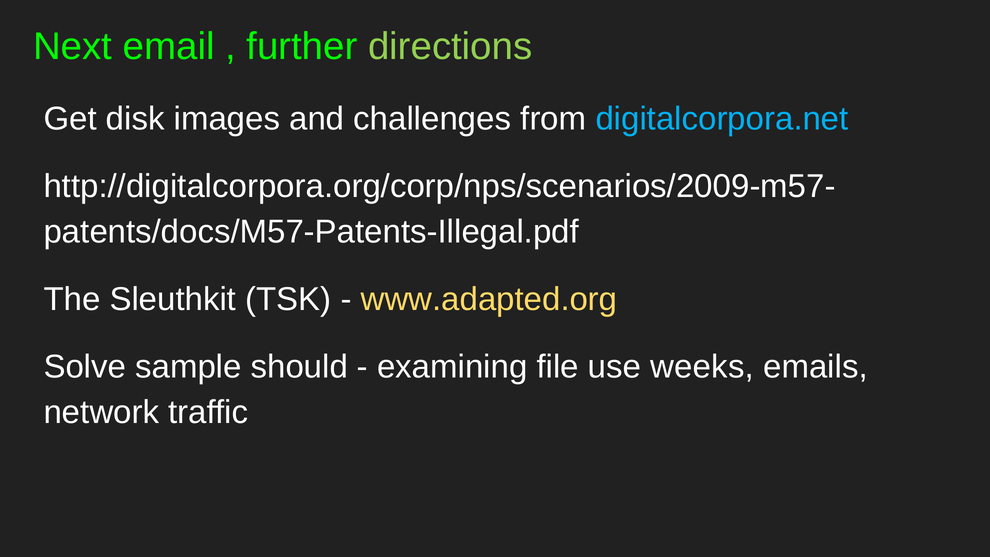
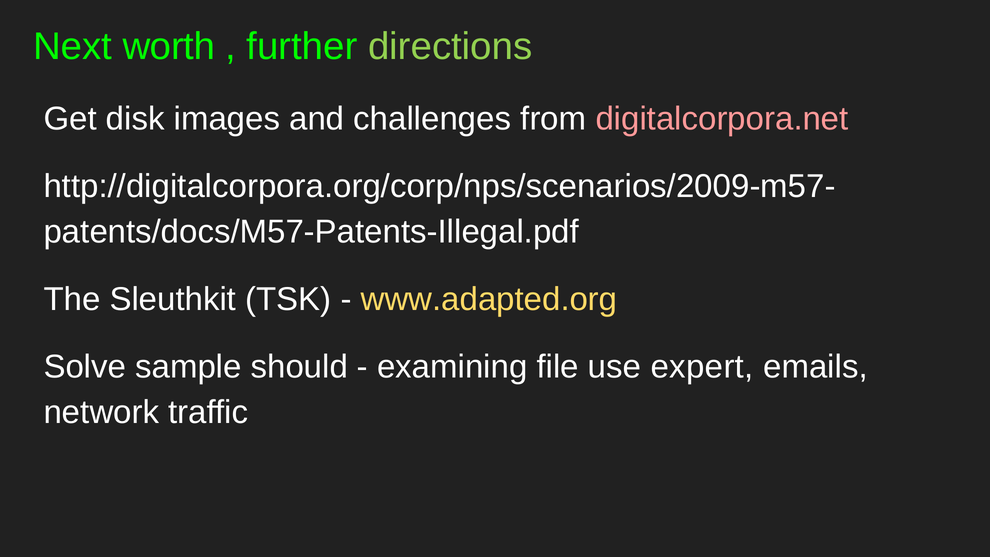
email: email -> worth
digitalcorpora.net colour: light blue -> pink
weeks: weeks -> expert
